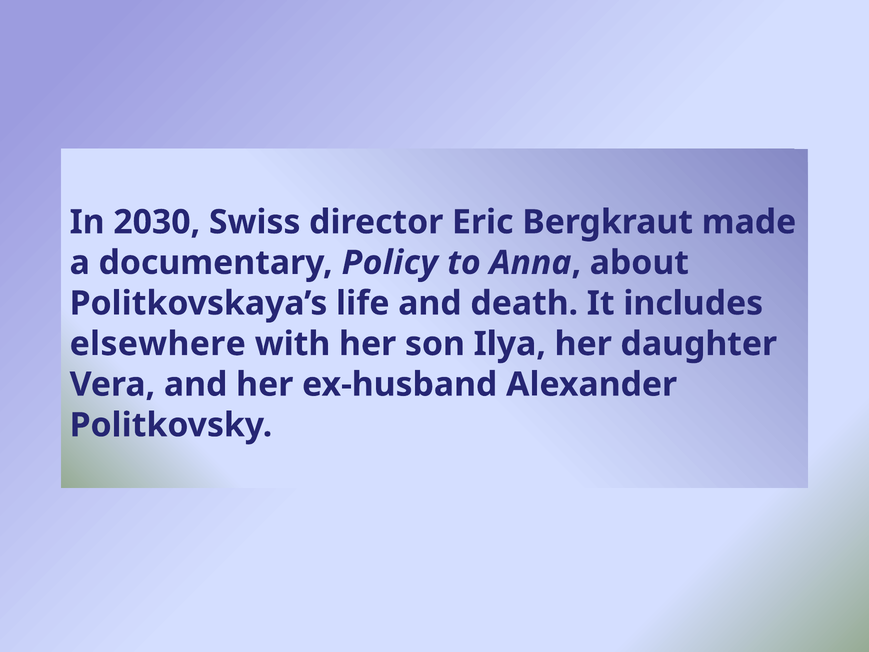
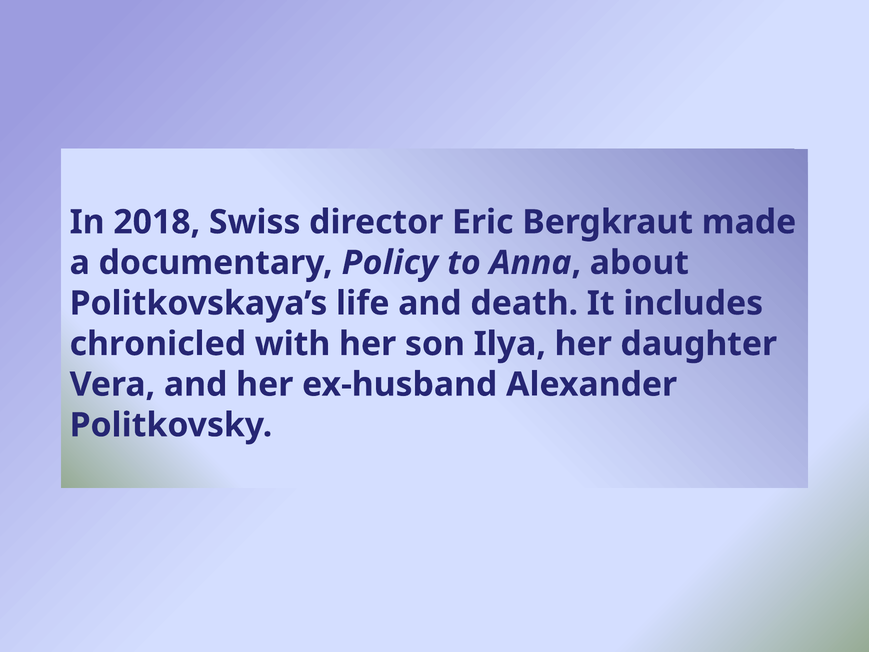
2030: 2030 -> 2018
elsewhere: elsewhere -> chronicled
